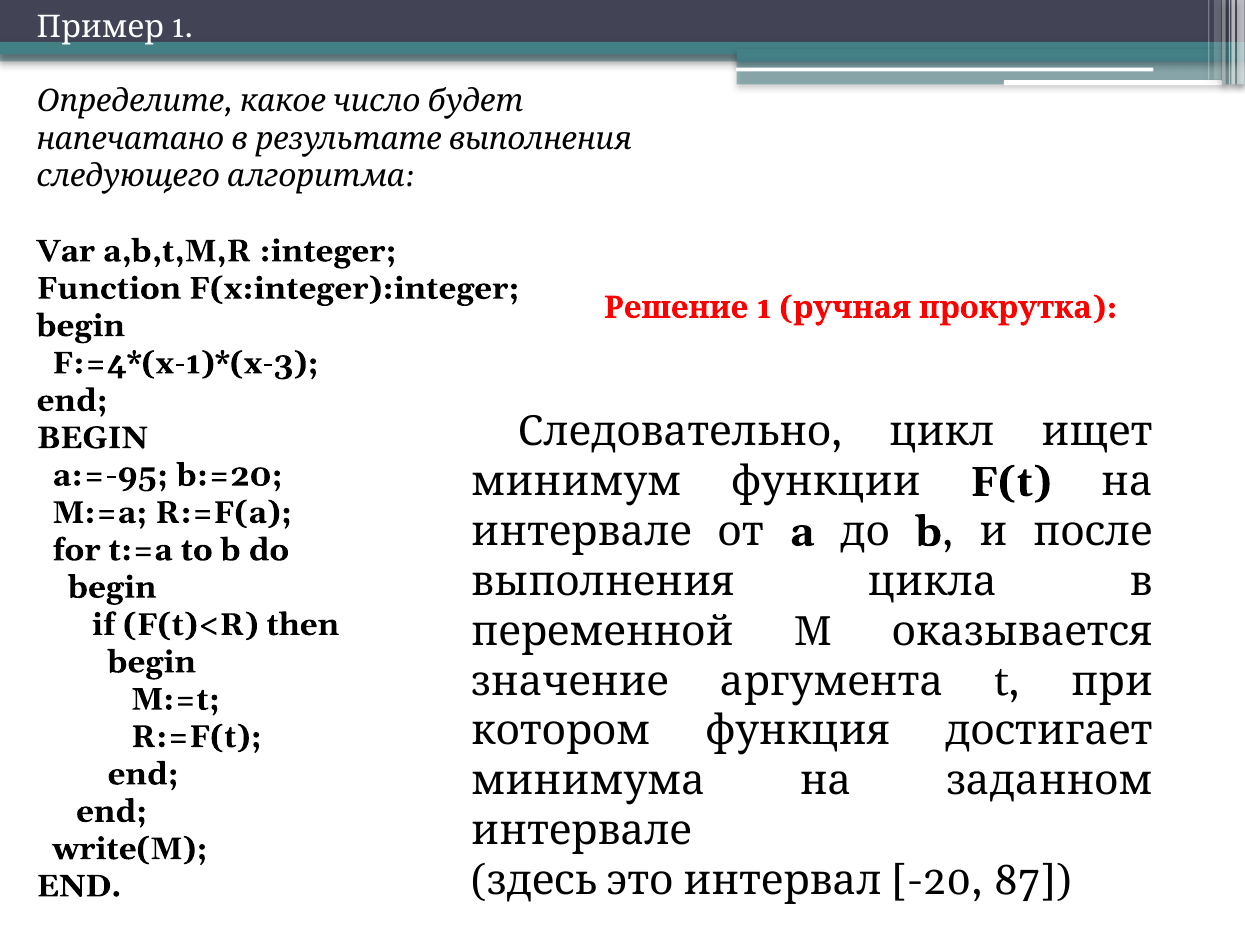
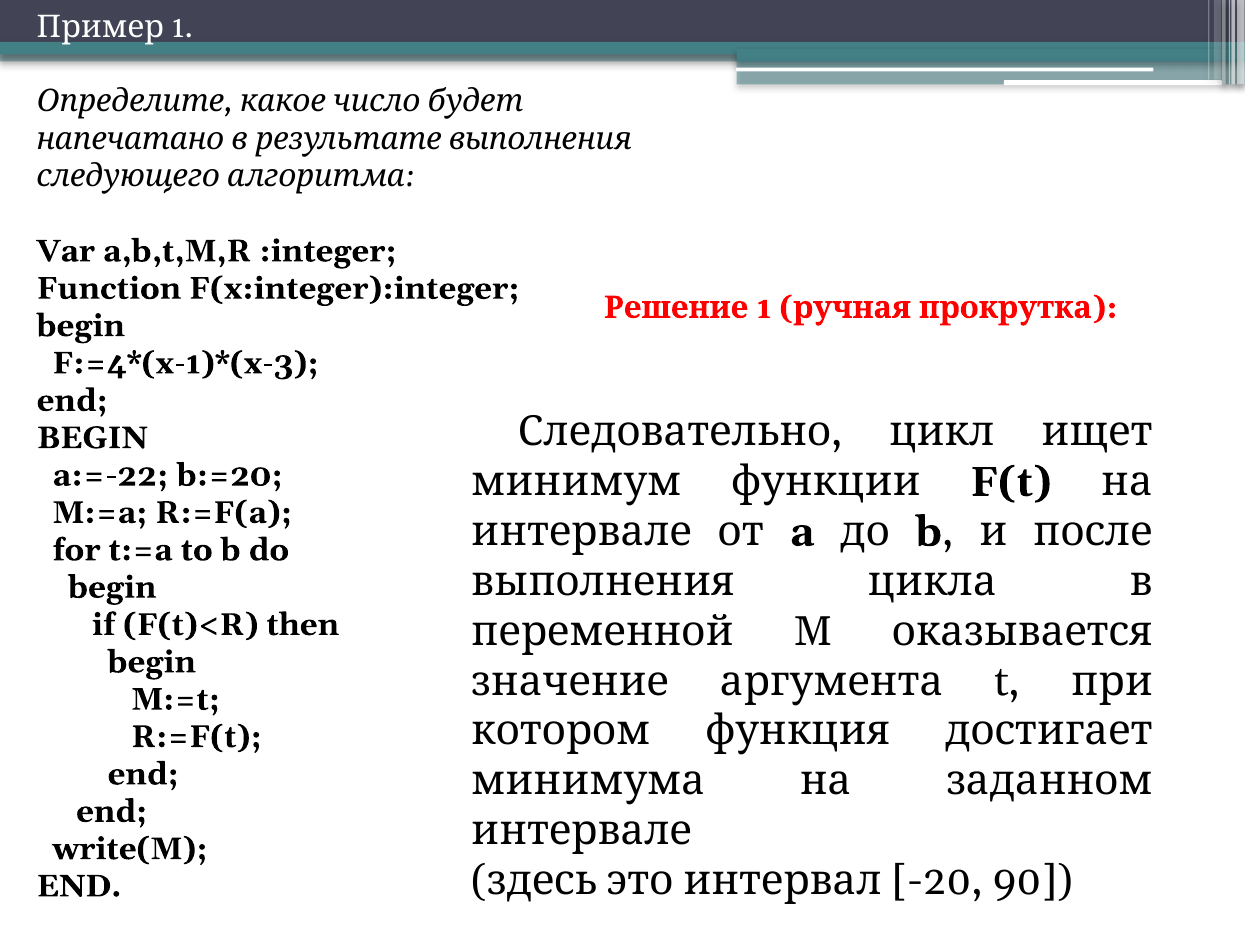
a:=-95: a:=-95 -> a:=-22
87: 87 -> 90
